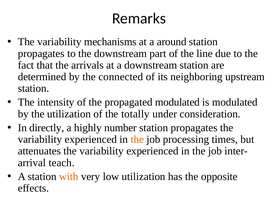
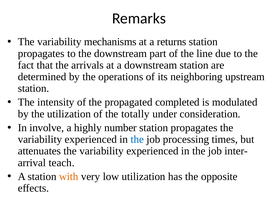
around: around -> returns
connected: connected -> operations
propagated modulated: modulated -> completed
directly: directly -> involve
the at (137, 140) colour: orange -> blue
